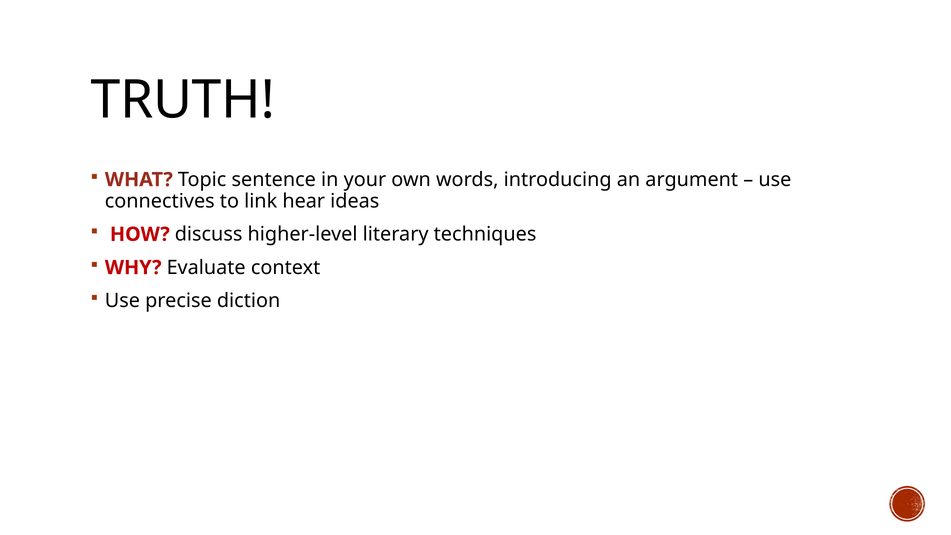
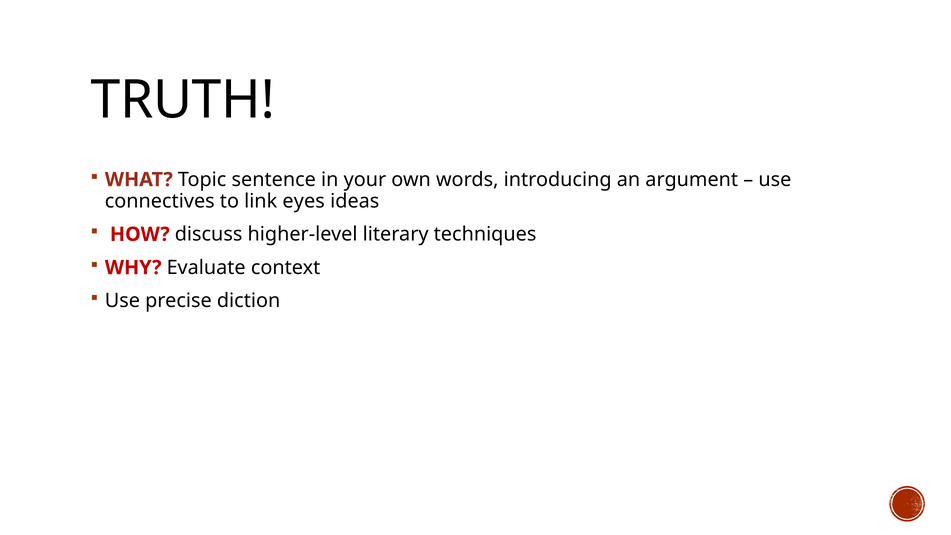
hear: hear -> eyes
